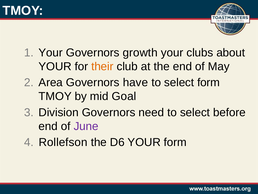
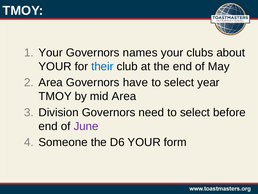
growth: growth -> names
their colour: orange -> blue
select form: form -> year
mid Goal: Goal -> Area
Rollefson: Rollefson -> Someone
